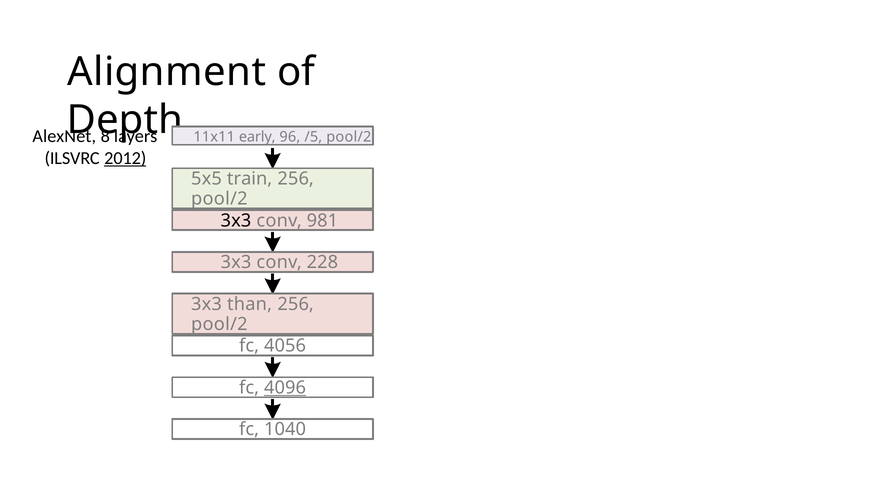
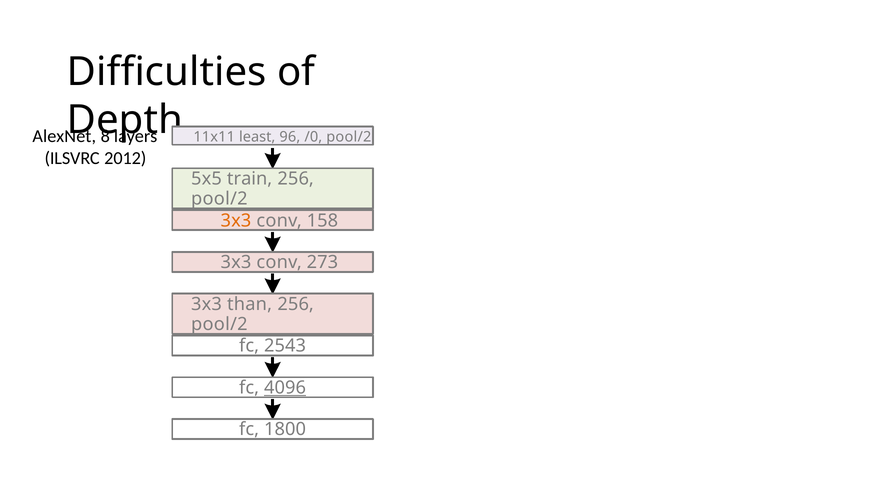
Alignment: Alignment -> Difficulties
early: early -> least
/5: /5 -> /0
2012 underline: present -> none
3x3 at (236, 221) colour: black -> orange
981: 981 -> 158
228: 228 -> 273
4056: 4056 -> 2543
1040: 1040 -> 1800
